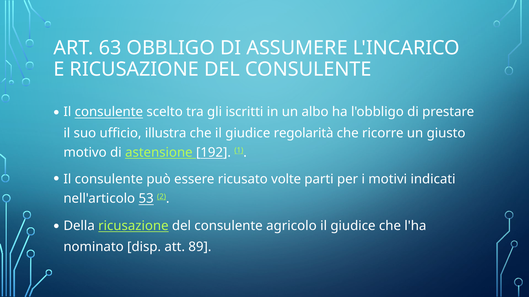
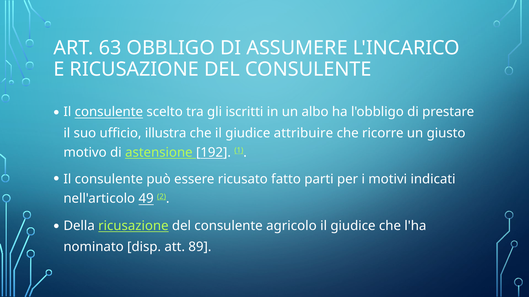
regolarità: regolarità -> attribuire
volte: volte -> fatto
53: 53 -> 49
